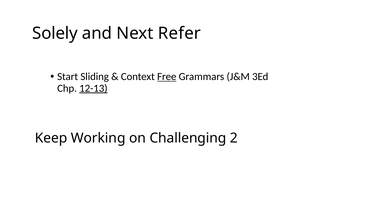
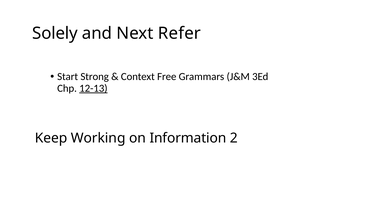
Sliding: Sliding -> Strong
Free underline: present -> none
Challenging: Challenging -> Information
